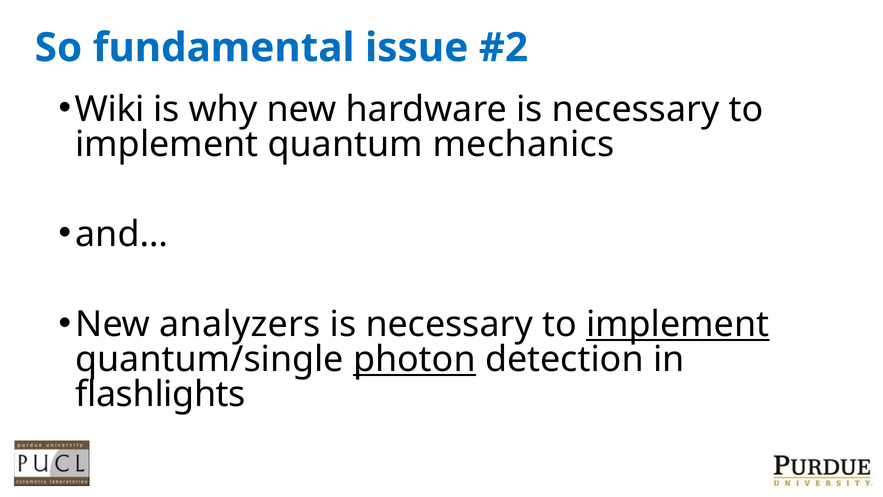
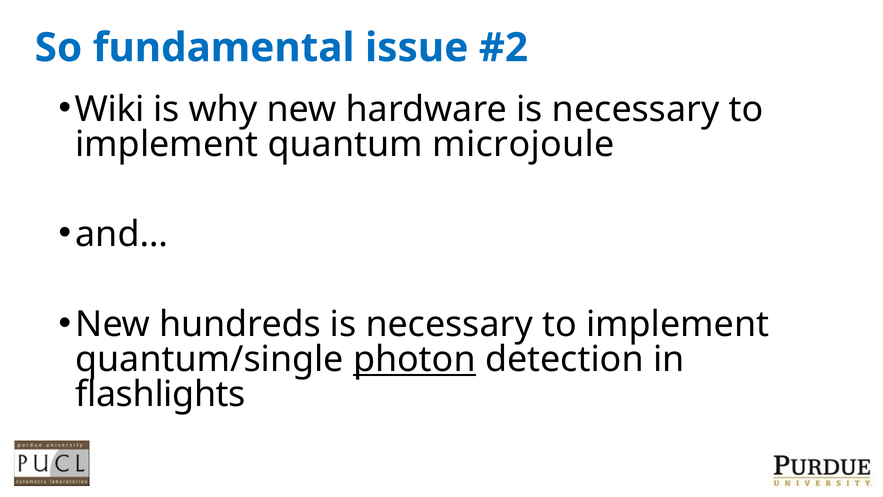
mechanics: mechanics -> microjoule
analyzers: analyzers -> hundreds
implement at (678, 324) underline: present -> none
